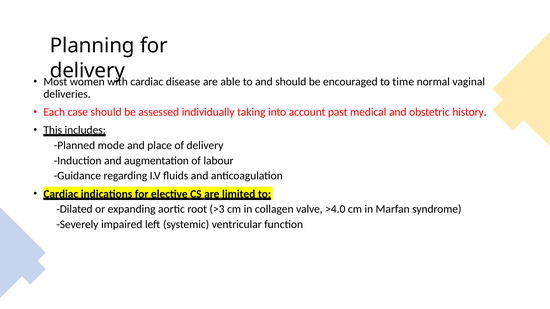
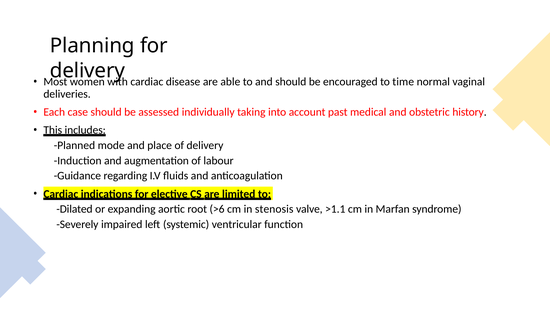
>3: >3 -> >6
collagen: collagen -> stenosis
>4.0: >4.0 -> >1.1
